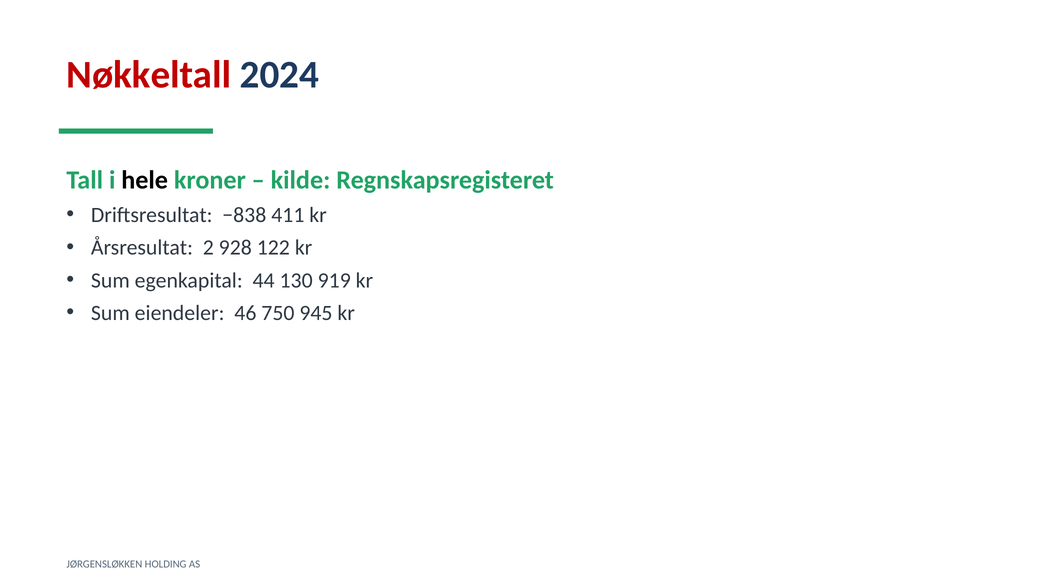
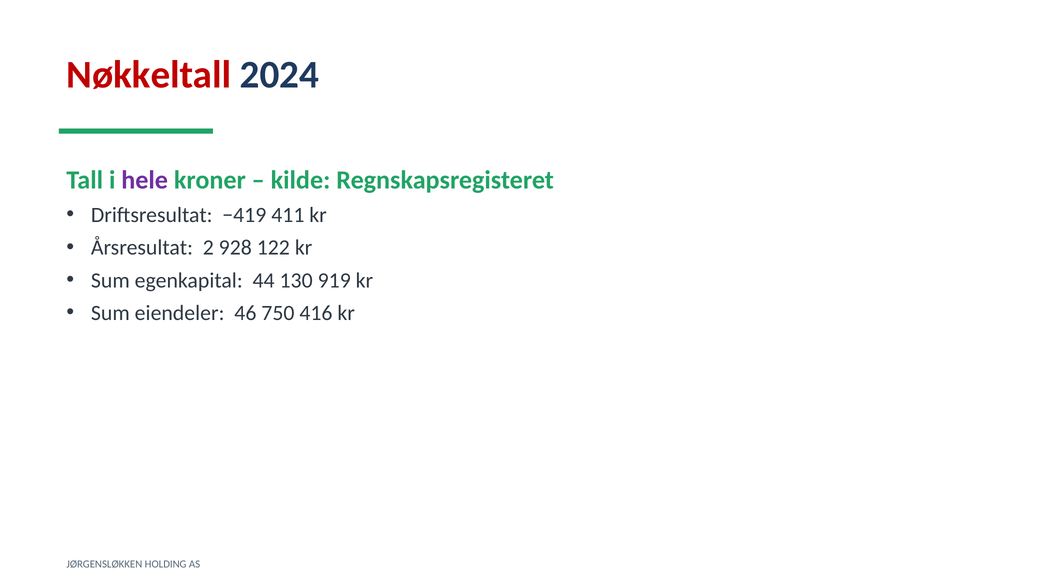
hele colour: black -> purple
−838: −838 -> −419
945: 945 -> 416
